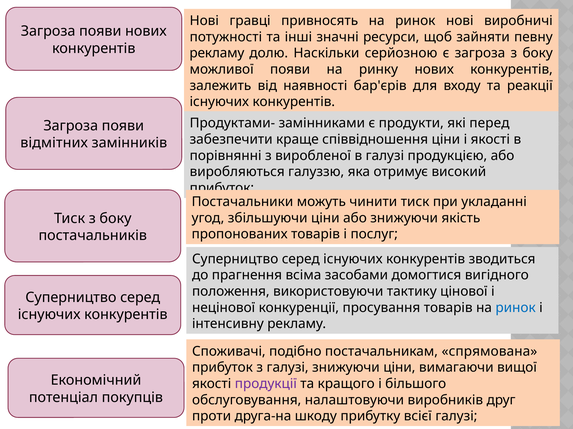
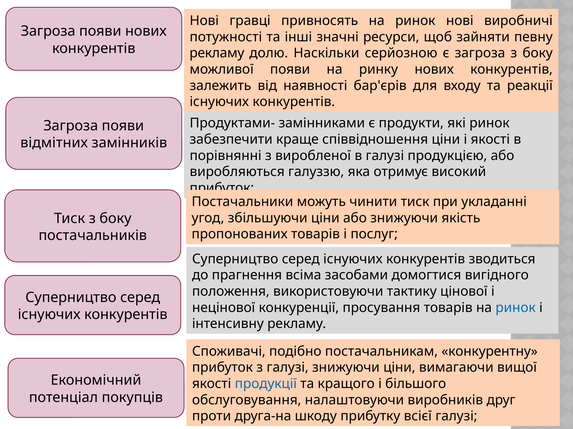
які перед: перед -> ринок
спрямована: спрямована -> конкурентну
продукції colour: purple -> blue
